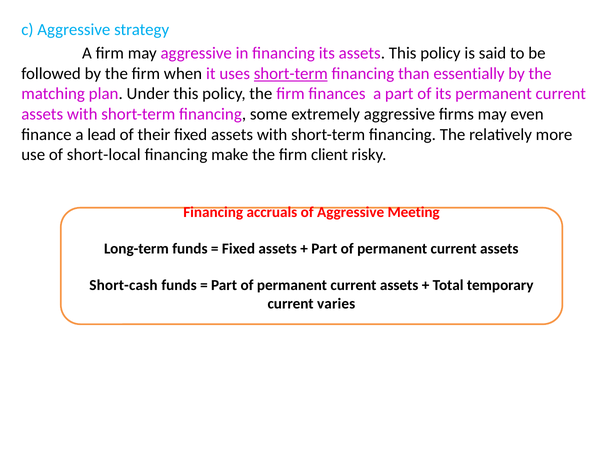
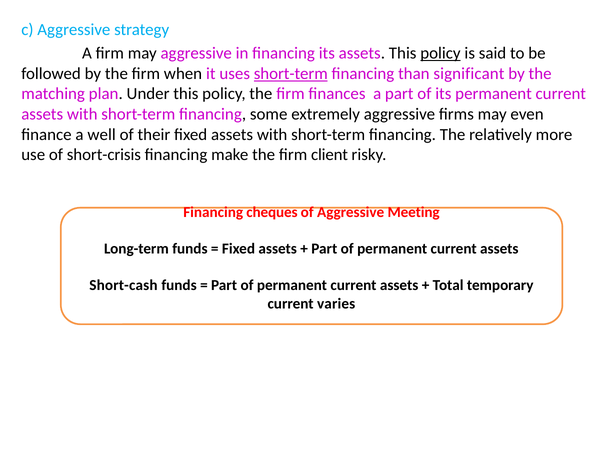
policy at (440, 53) underline: none -> present
essentially: essentially -> significant
lead: lead -> well
short-local: short-local -> short-crisis
accruals: accruals -> cheques
